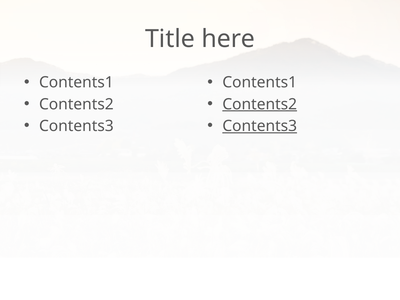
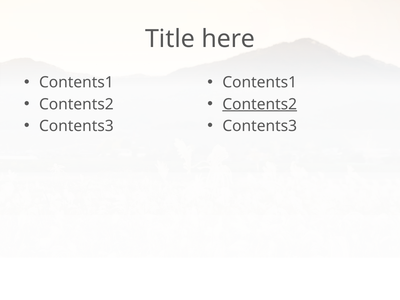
Contents3 at (260, 126) underline: present -> none
